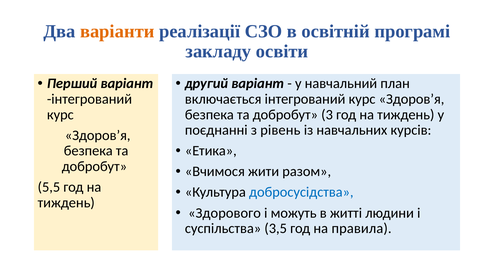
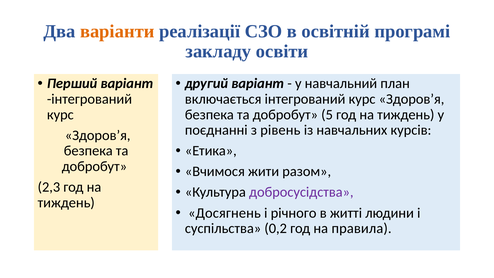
3: 3 -> 5
5,5: 5,5 -> 2,3
добросусідства colour: blue -> purple
Здорового: Здорового -> Досягнень
можуть: можуть -> річного
3,5: 3,5 -> 0,2
